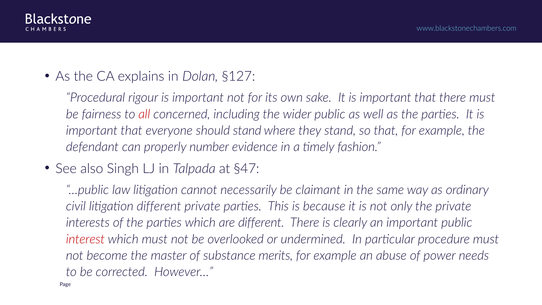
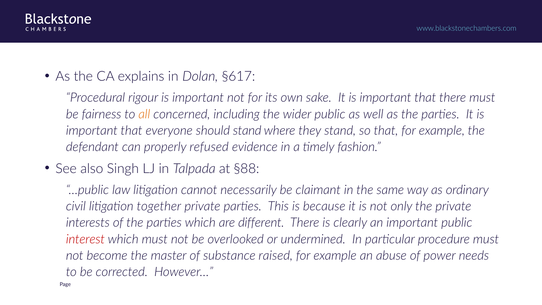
§127: §127 -> §617
all colour: red -> orange
number: number -> refused
§47: §47 -> §88
litigation different: different -> together
merits: merits -> raised
